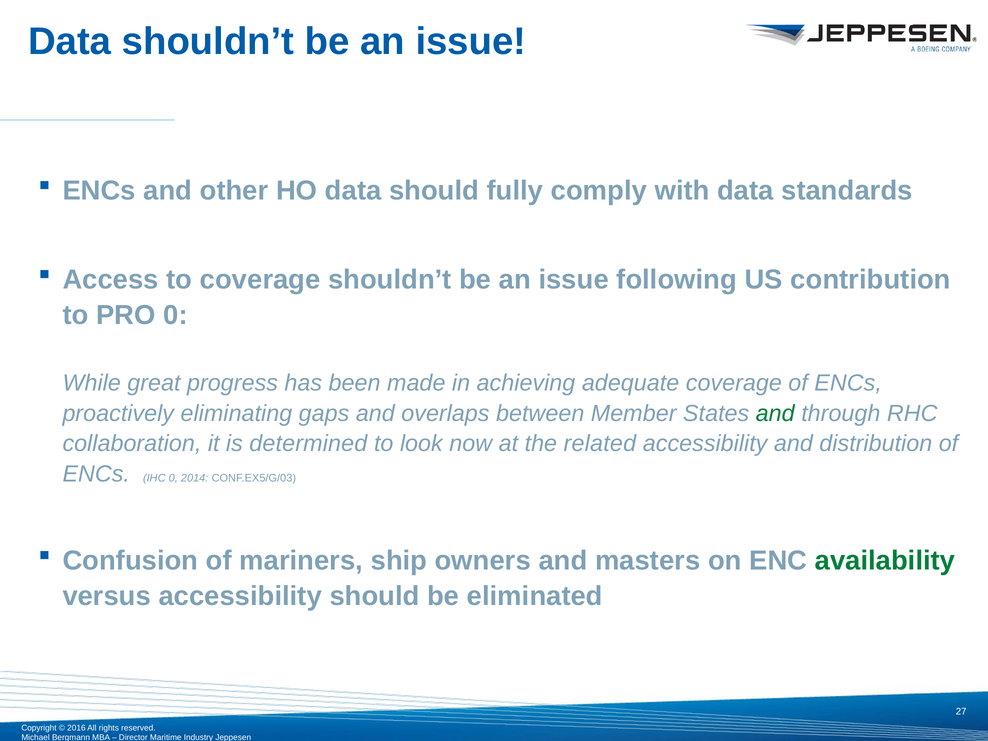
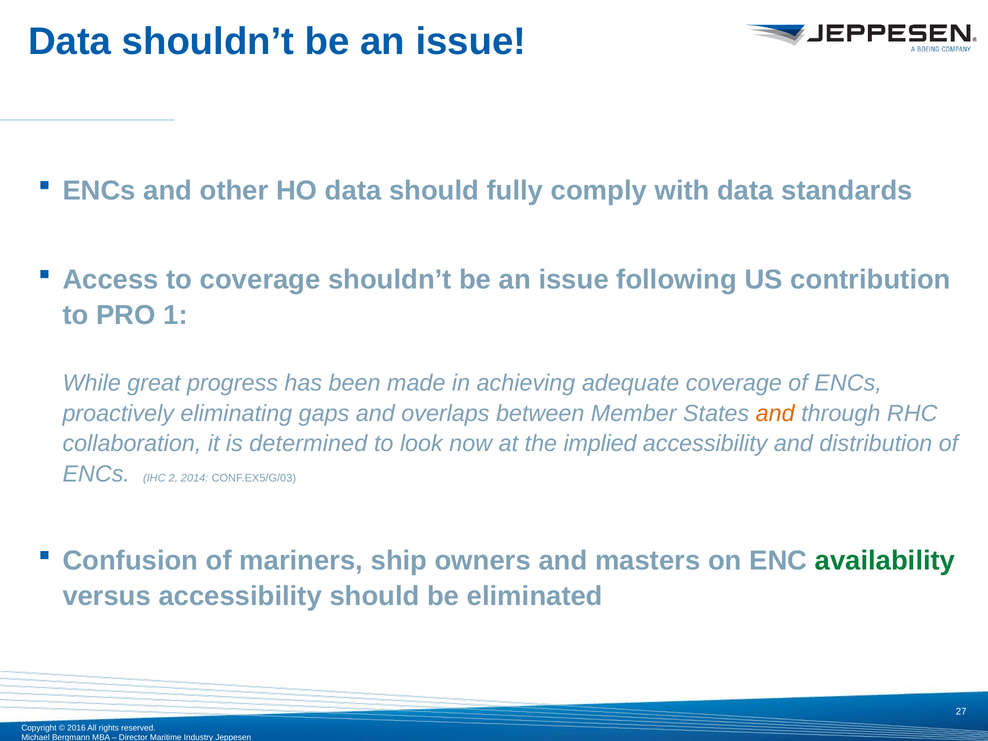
PRO 0: 0 -> 1
and at (775, 413) colour: green -> orange
related: related -> implied
IHC 0: 0 -> 2
